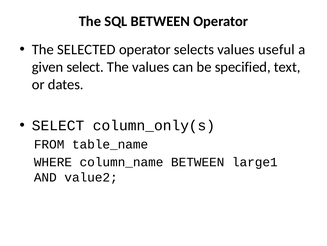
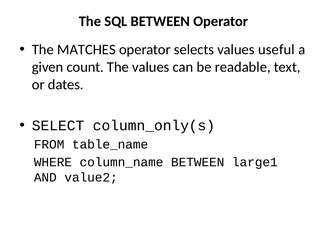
SELECTED: SELECTED -> MATCHES
given select: select -> count
specified: specified -> readable
